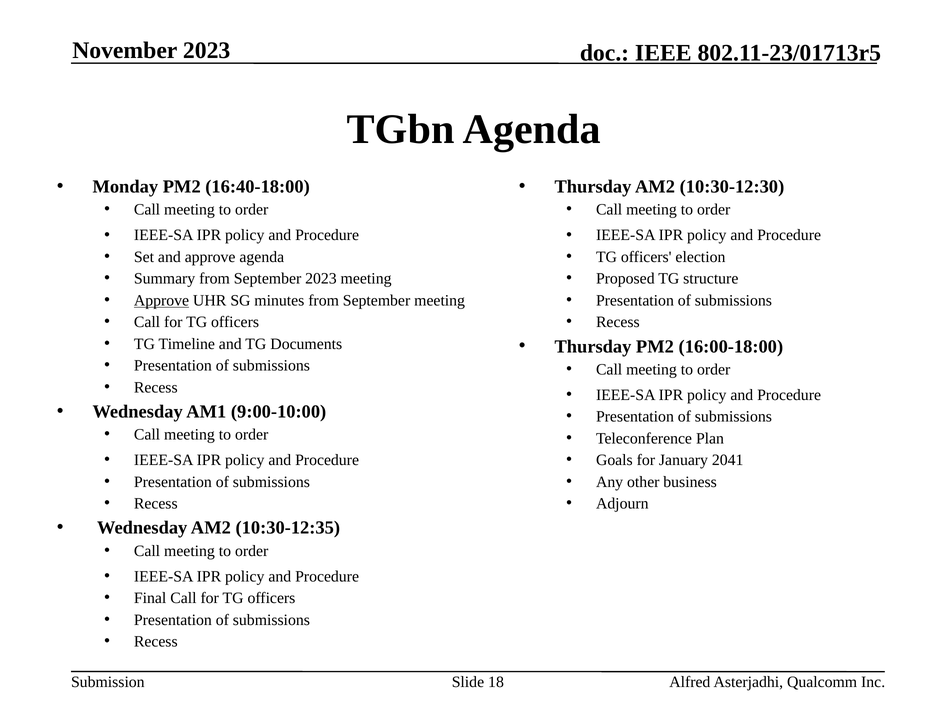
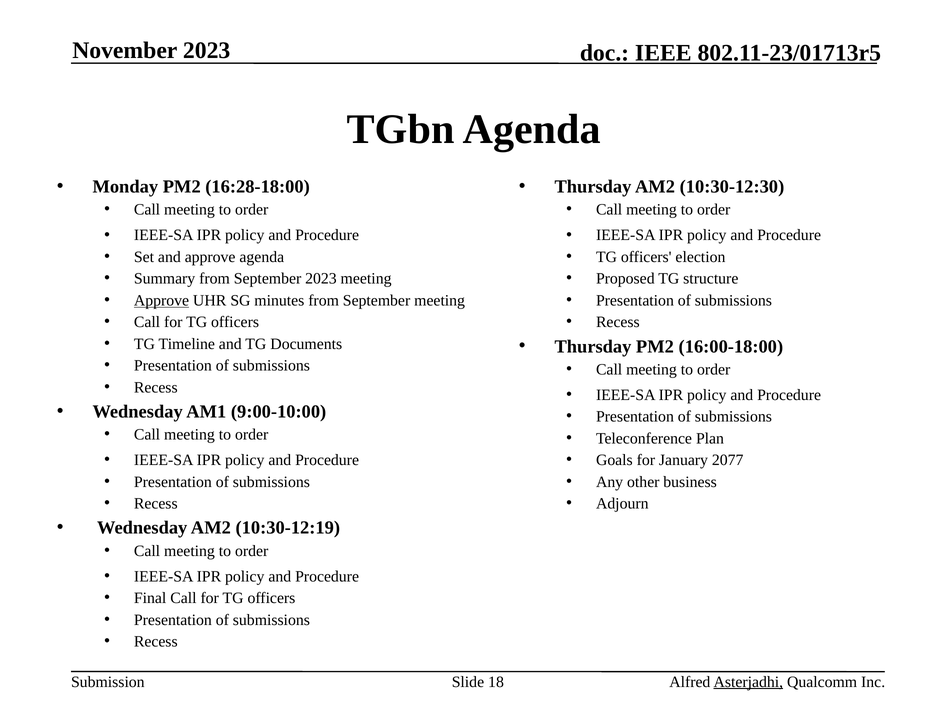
16:40-18:00: 16:40-18:00 -> 16:28-18:00
2041: 2041 -> 2077
10:30-12:35: 10:30-12:35 -> 10:30-12:19
Asterjadhi underline: none -> present
